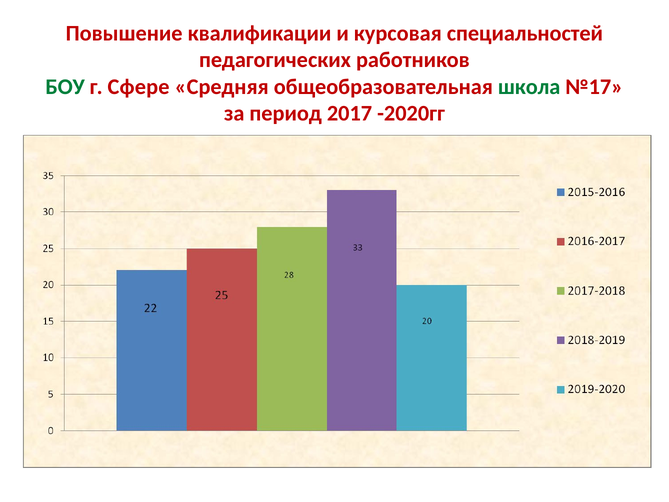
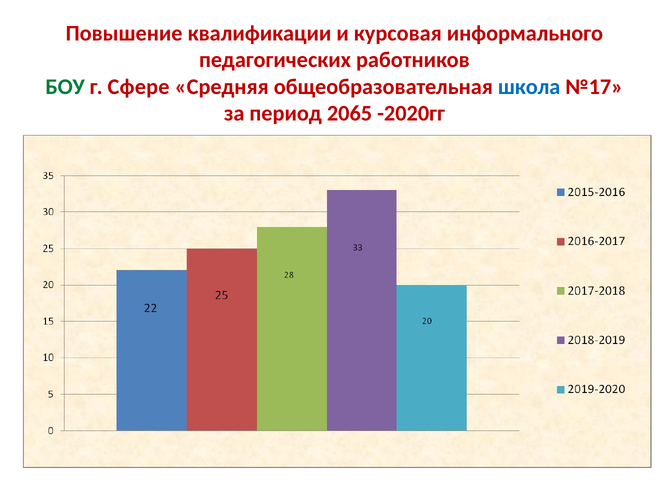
специальностей: специальностей -> информального
школа colour: green -> blue
2017: 2017 -> 2065
